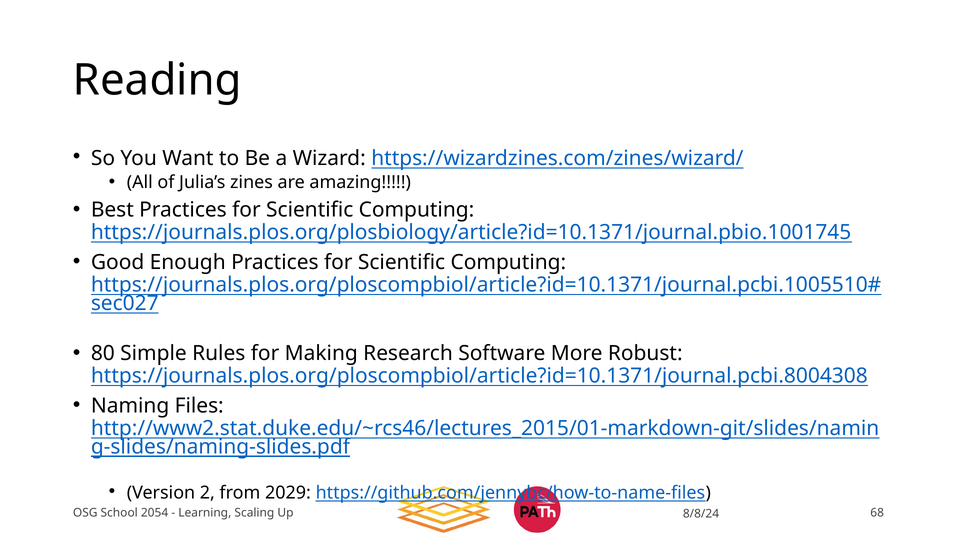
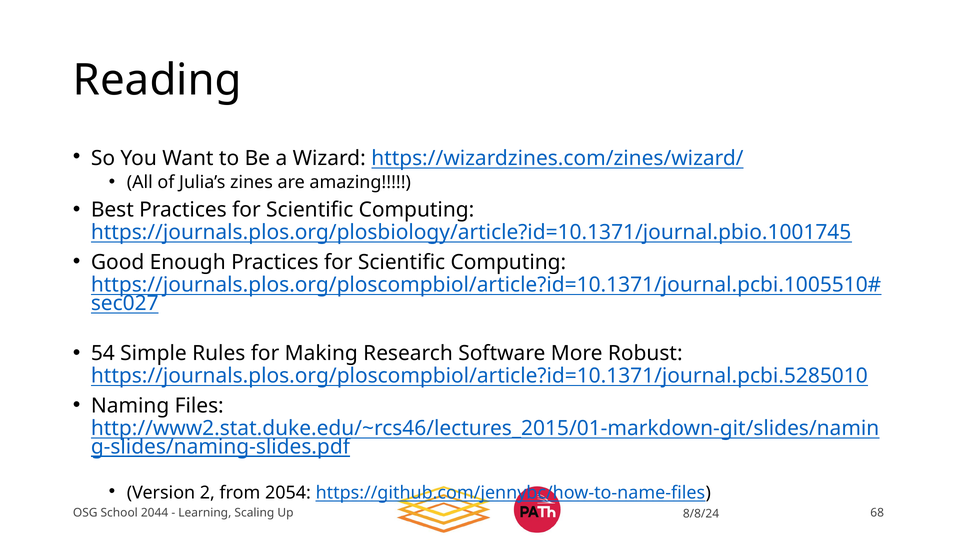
80: 80 -> 54
https://journals.plos.org/ploscompbiol/article?id=10.1371/journal.pcbi.8004308: https://journals.plos.org/ploscompbiol/article?id=10.1371/journal.pcbi.8004308 -> https://journals.plos.org/ploscompbiol/article?id=10.1371/journal.pcbi.5285010
2029: 2029 -> 2054
2054: 2054 -> 2044
